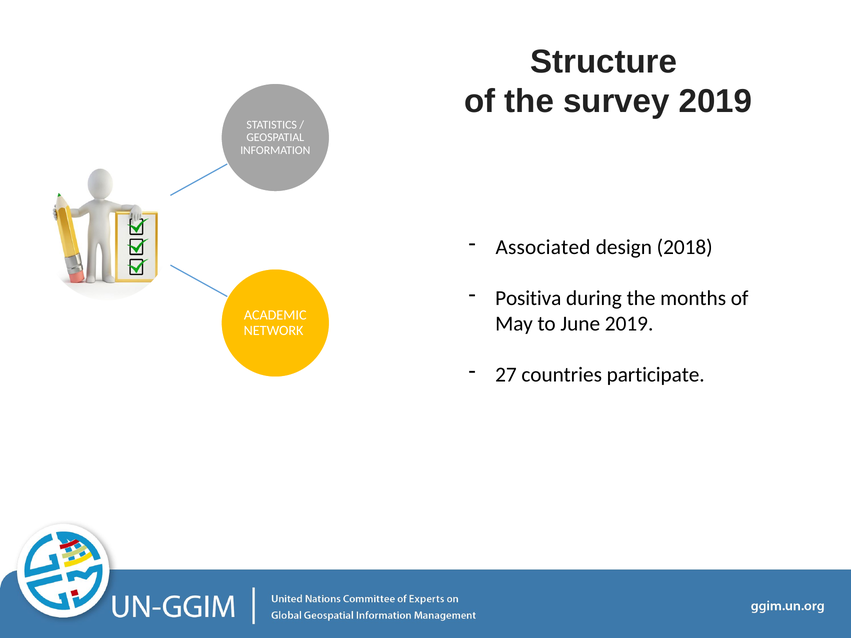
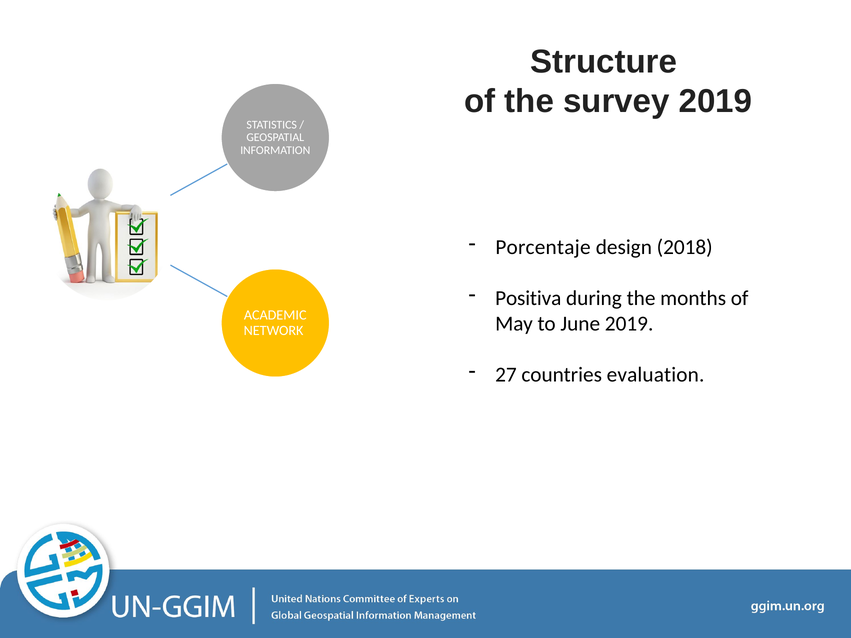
Associated: Associated -> Porcentaje
participate: participate -> evaluation
